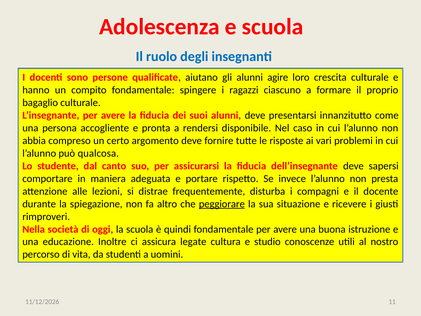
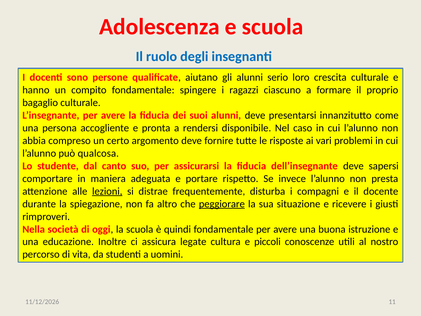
agire: agire -> serio
lezioni underline: none -> present
studio: studio -> piccoli
